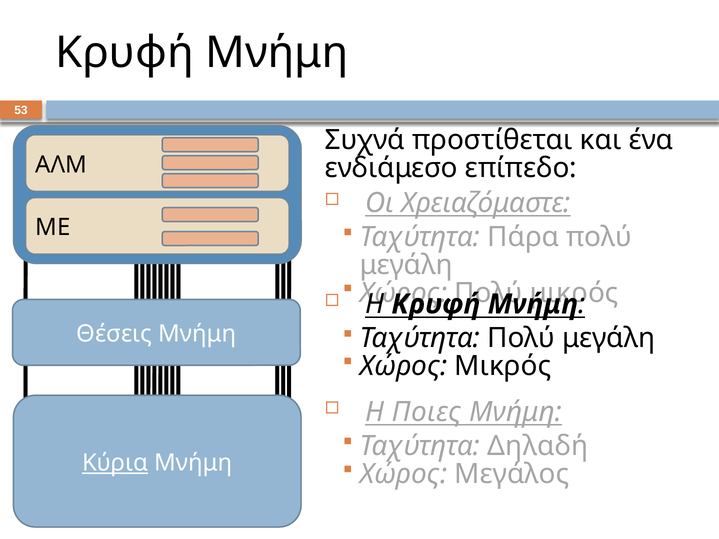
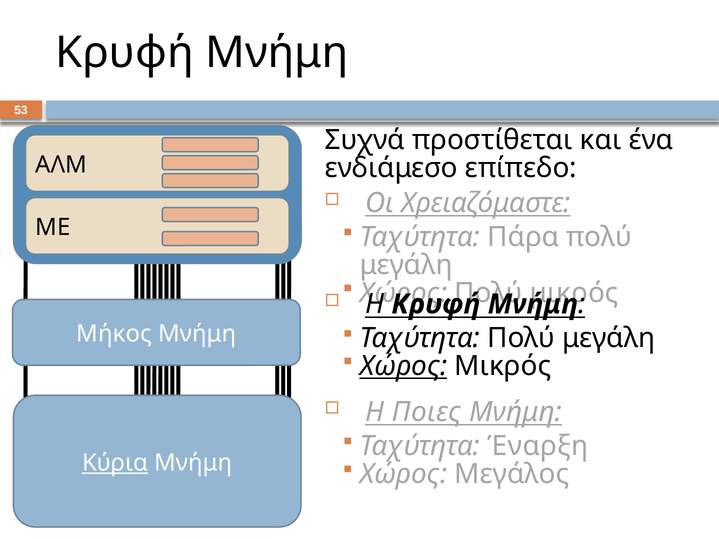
Θέσεις: Θέσεις -> Μήκος
Χώρος at (403, 366) underline: none -> present
Δηλαδή: Δηλαδή -> Έναρξη
